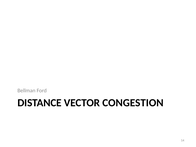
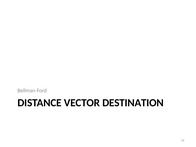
CONGESTION: CONGESTION -> DESTINATION
